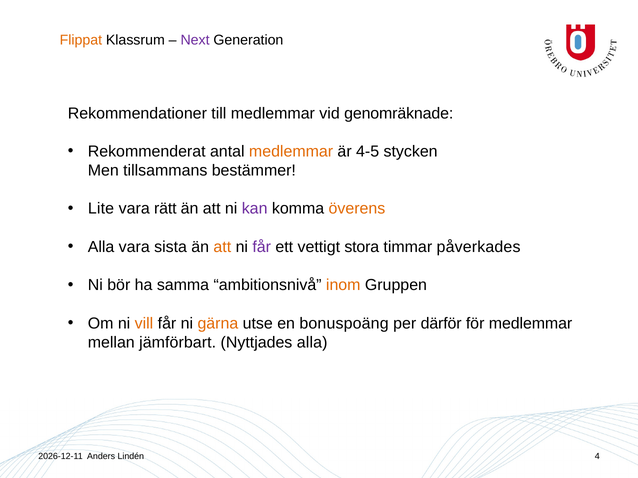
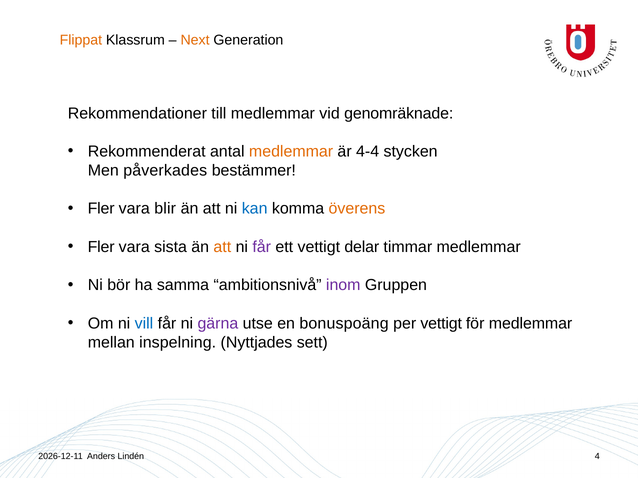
Next colour: purple -> orange
4-5: 4-5 -> 4-4
tillsammans: tillsammans -> påverkades
Lite at (101, 209): Lite -> Fler
rätt: rätt -> blir
kan colour: purple -> blue
Alla at (101, 247): Alla -> Fler
stora: stora -> delar
timmar påverkades: påverkades -> medlemmar
inom colour: orange -> purple
vill colour: orange -> blue
gärna colour: orange -> purple
per därför: därför -> vettigt
jämförbart: jämförbart -> inspelning
Nyttjades alla: alla -> sett
